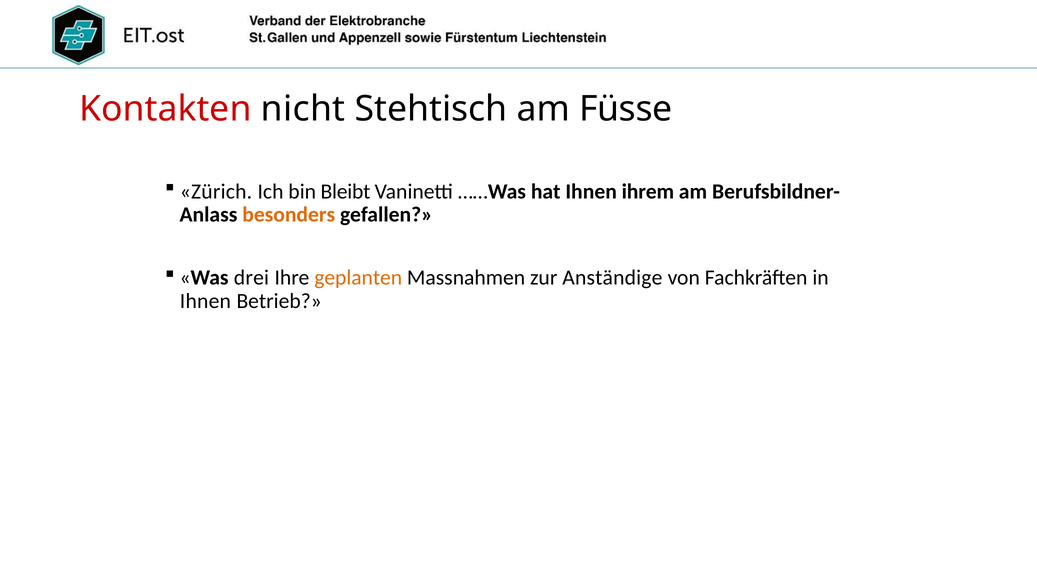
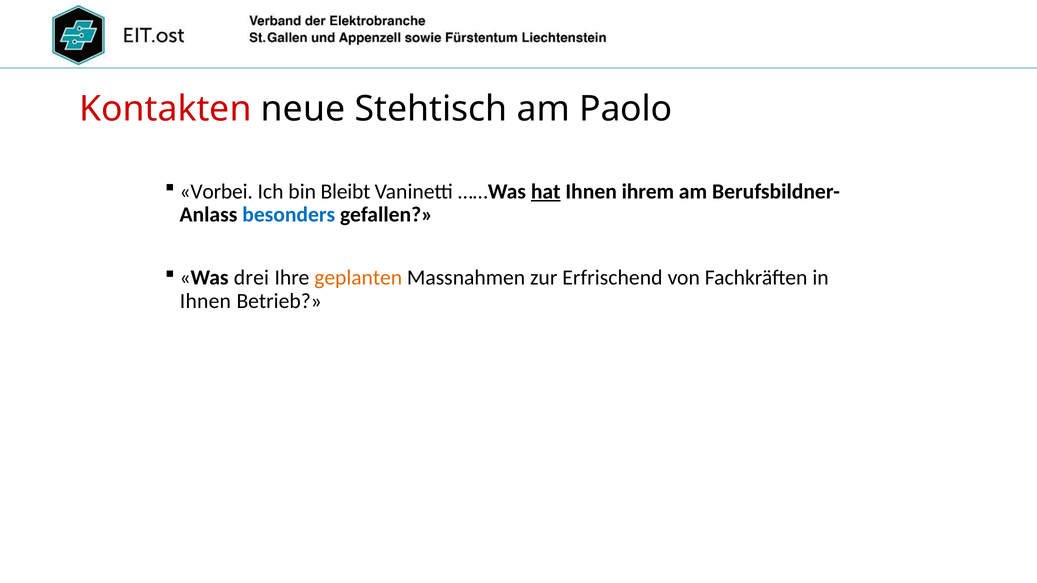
nicht: nicht -> neue
Füsse: Füsse -> Paolo
Zürich: Zürich -> Vorbei
hat underline: none -> present
besonders colour: orange -> blue
Anständige: Anständige -> Erfrischend
